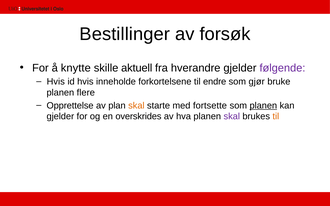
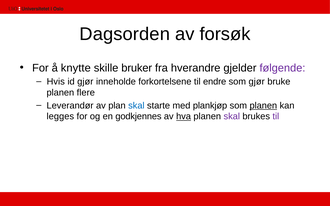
Bestillinger: Bestillinger -> Dagsorden
aktuell: aktuell -> bruker
id hvis: hvis -> gjør
Opprettelse: Opprettelse -> Leverandør
skal at (136, 106) colour: orange -> blue
fortsette: fortsette -> plankjøp
gjelder at (60, 117): gjelder -> legges
overskrides: overskrides -> godkjennes
hva underline: none -> present
til at (276, 117) colour: orange -> purple
